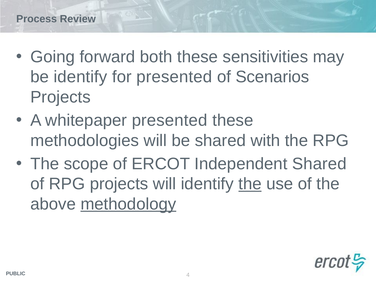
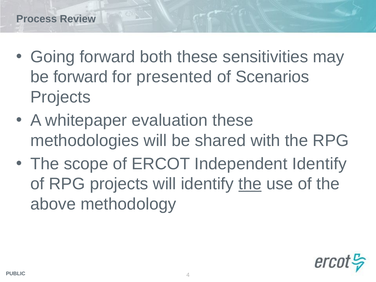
be identify: identify -> forward
whitepaper presented: presented -> evaluation
Independent Shared: Shared -> Identify
methodology underline: present -> none
